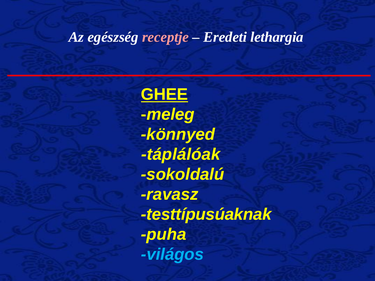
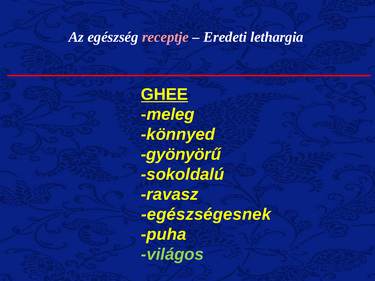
táplálóak: táplálóak -> gyönyörű
testtípusúaknak: testtípusúaknak -> egészségesnek
világos colour: light blue -> light green
